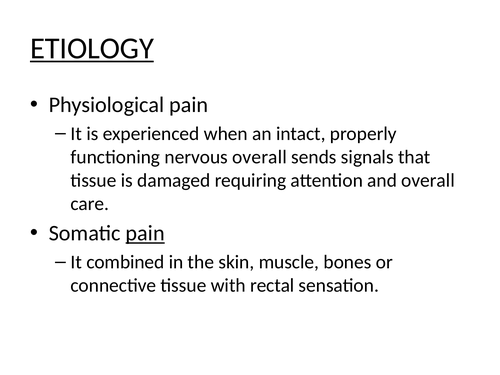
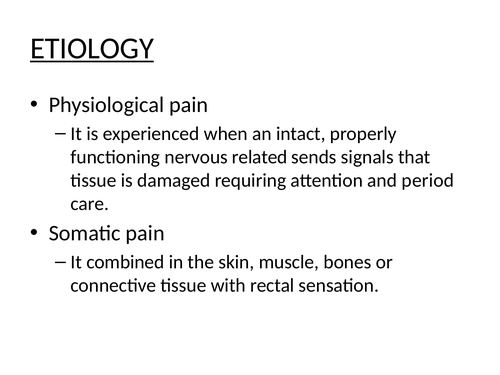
nervous overall: overall -> related
and overall: overall -> period
pain at (145, 233) underline: present -> none
